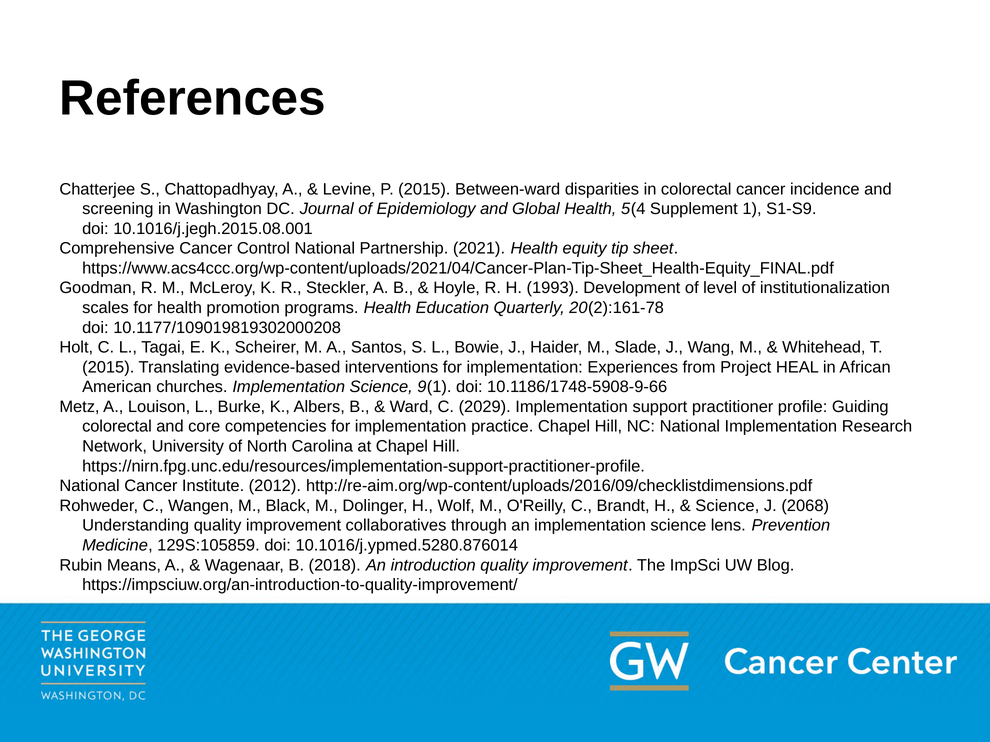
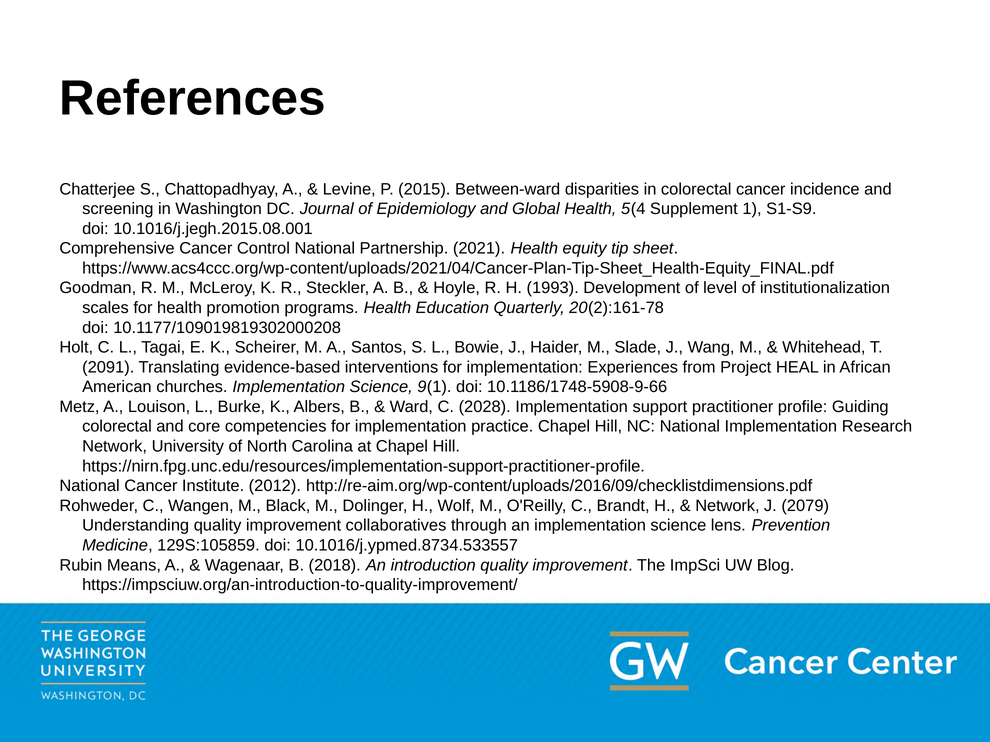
2015 at (108, 367): 2015 -> 2091
2029: 2029 -> 2028
Science at (727, 506): Science -> Network
2068: 2068 -> 2079
10.1016/j.ypmed.5280.876014: 10.1016/j.ypmed.5280.876014 -> 10.1016/j.ypmed.8734.533557
